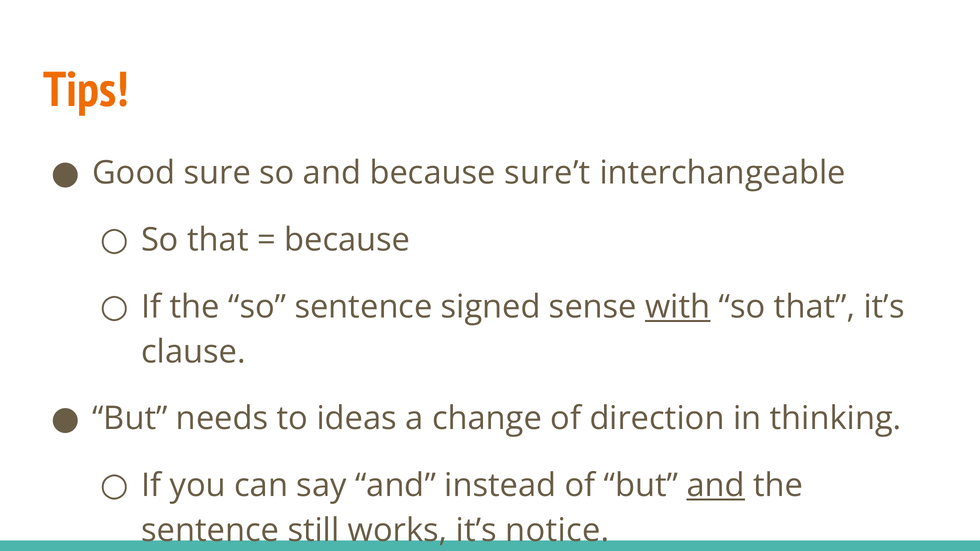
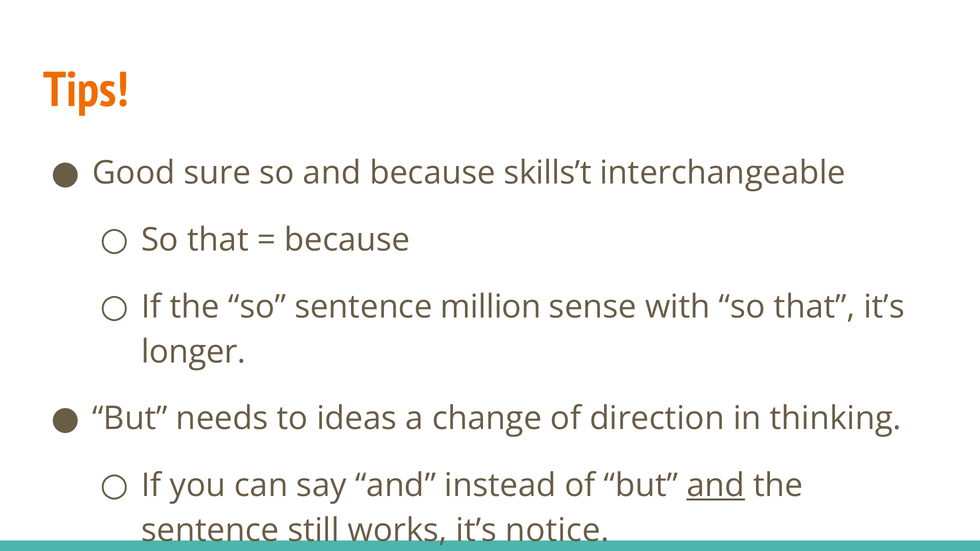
sure’t: sure’t -> skills’t
signed: signed -> million
with underline: present -> none
clause: clause -> longer
